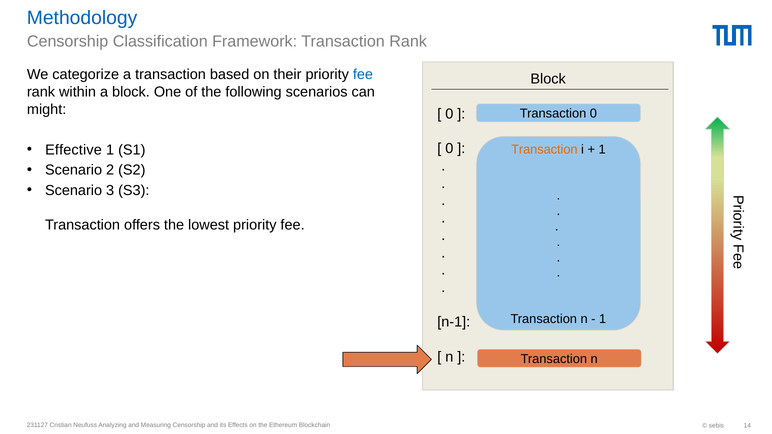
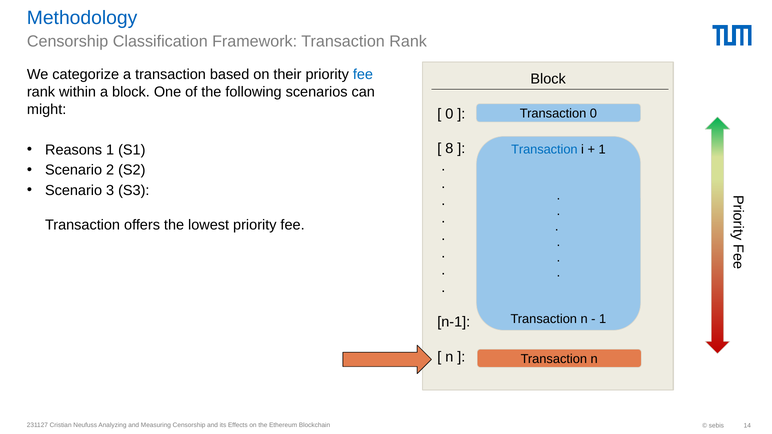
0 at (449, 149): 0 -> 8
Effective: Effective -> Reasons
Transaction at (544, 149) colour: orange -> blue
